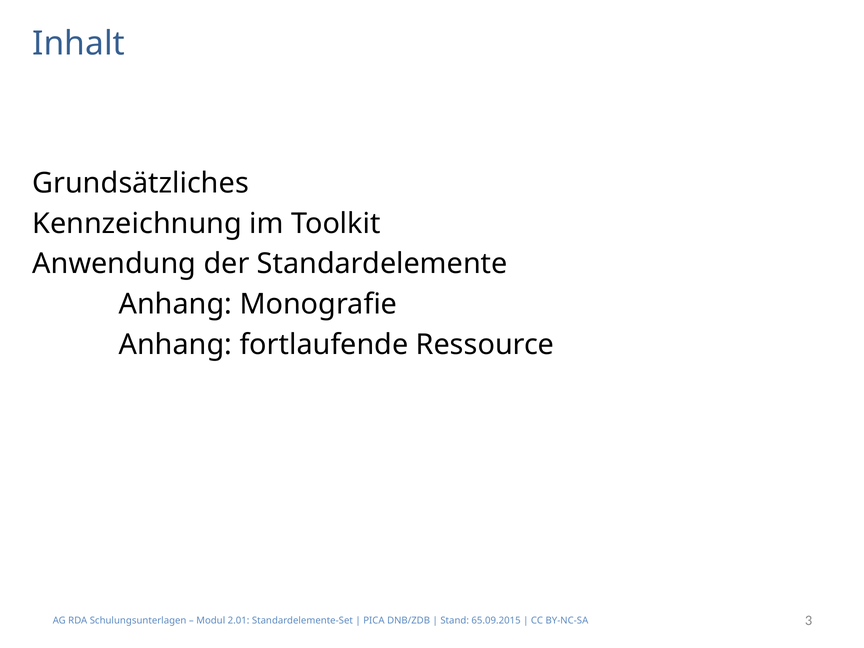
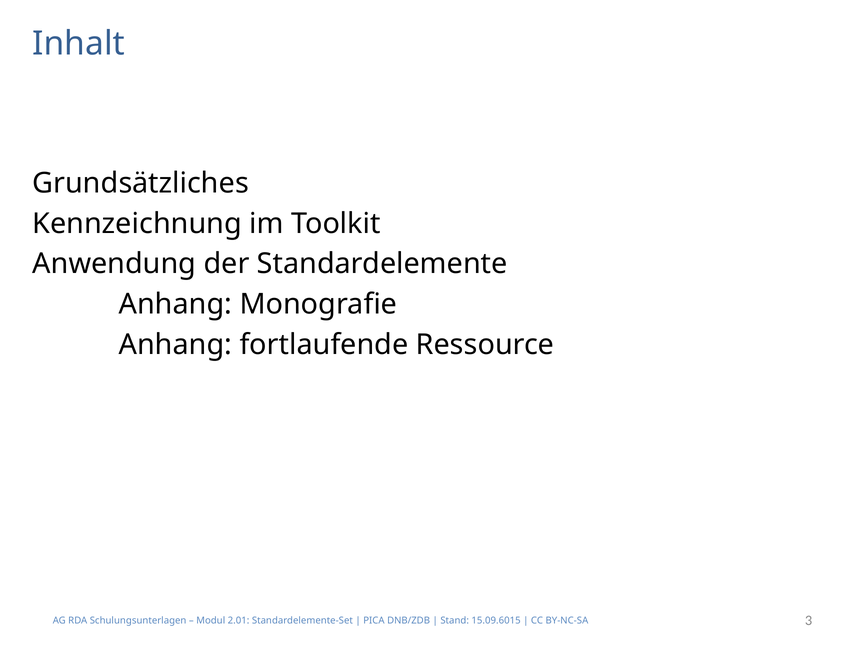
65.09.2015: 65.09.2015 -> 15.09.6015
